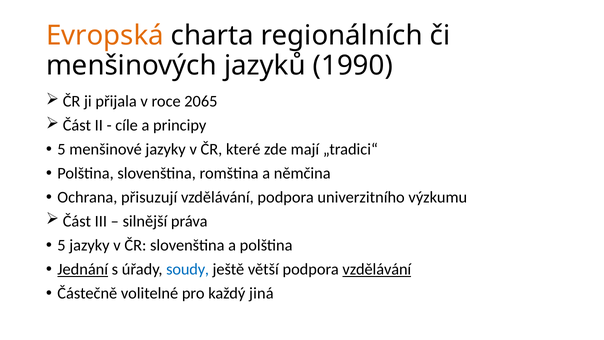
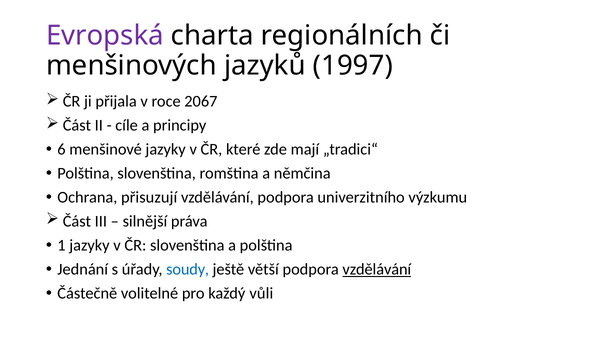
Evropská colour: orange -> purple
1990: 1990 -> 1997
2065: 2065 -> 2067
5 at (62, 149): 5 -> 6
5 at (62, 245): 5 -> 1
Jednání underline: present -> none
jiná: jiná -> vůli
